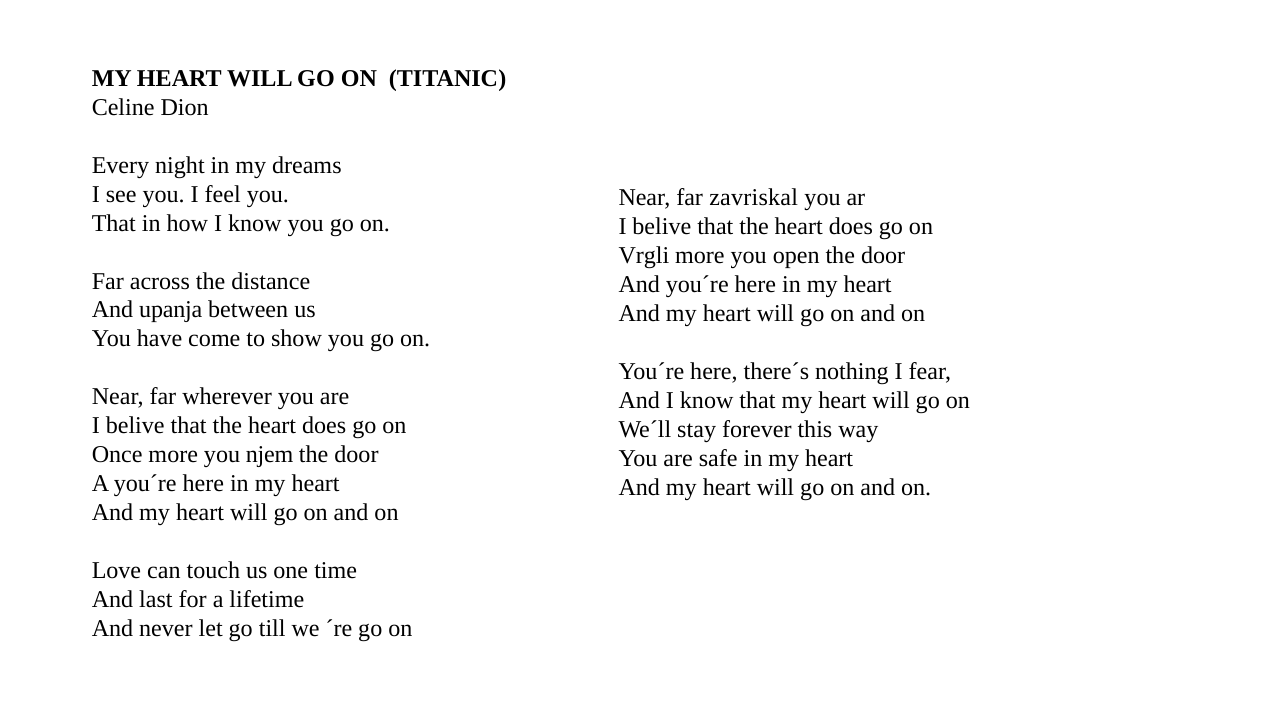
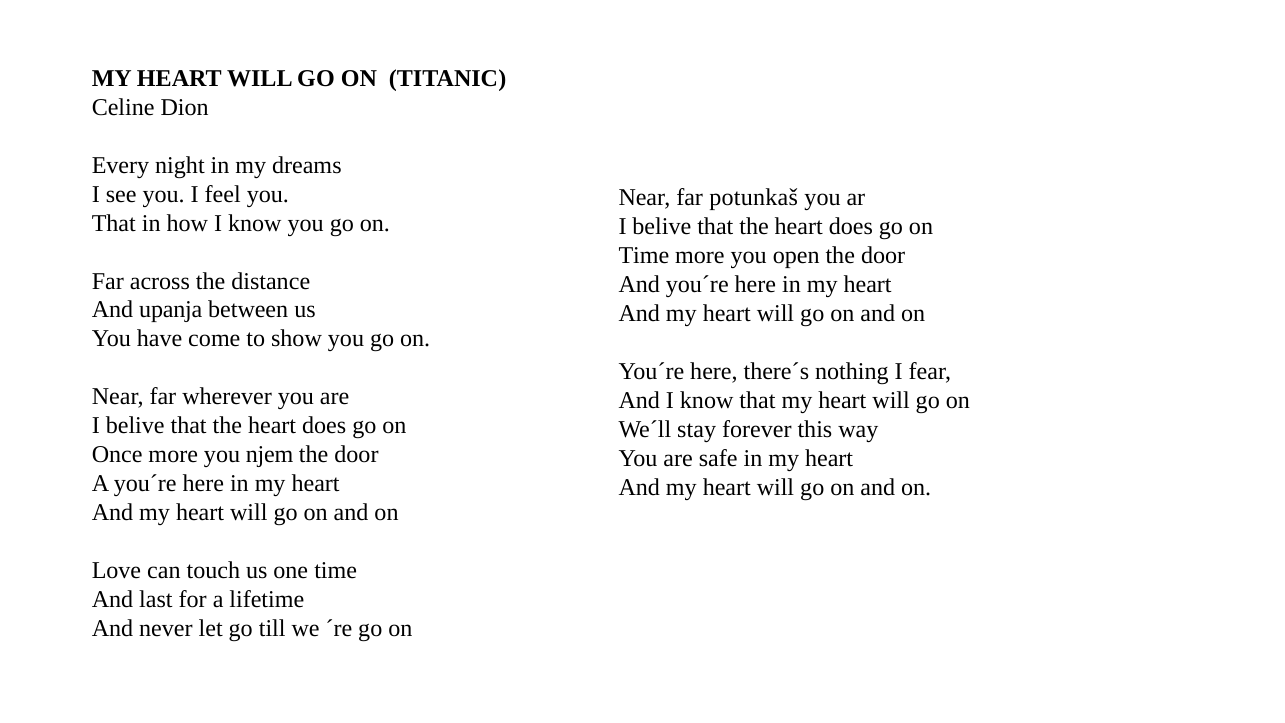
zavriskal: zavriskal -> potunkaš
Vrgli at (644, 256): Vrgli -> Time
